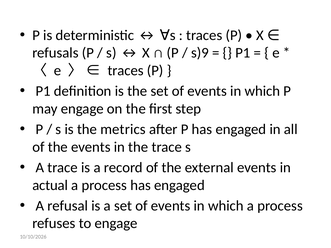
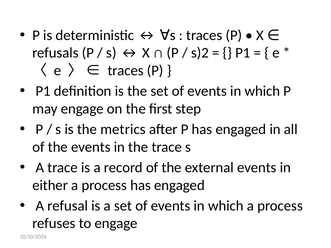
s)9: s)9 -> s)2
actual: actual -> either
